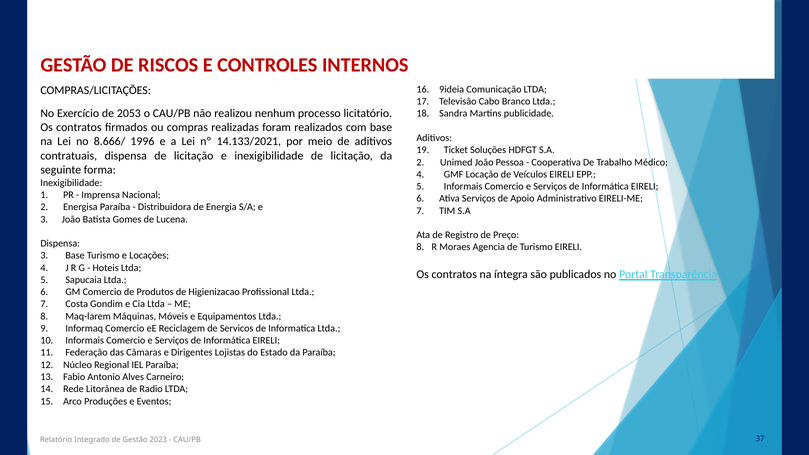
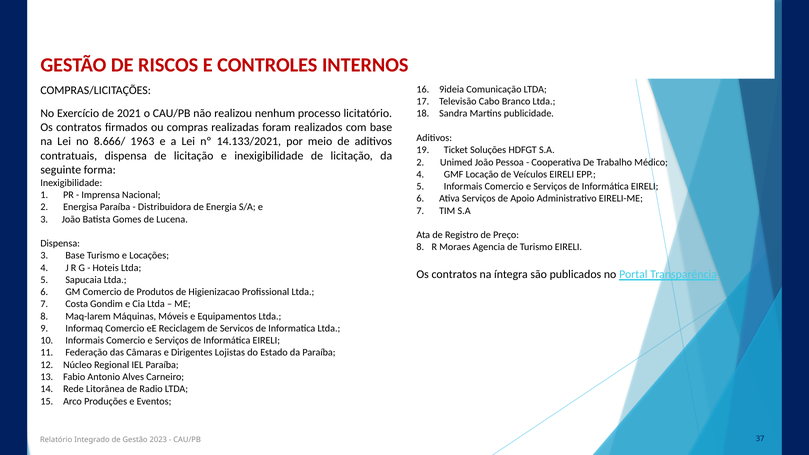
2053: 2053 -> 2021
1996: 1996 -> 1963
